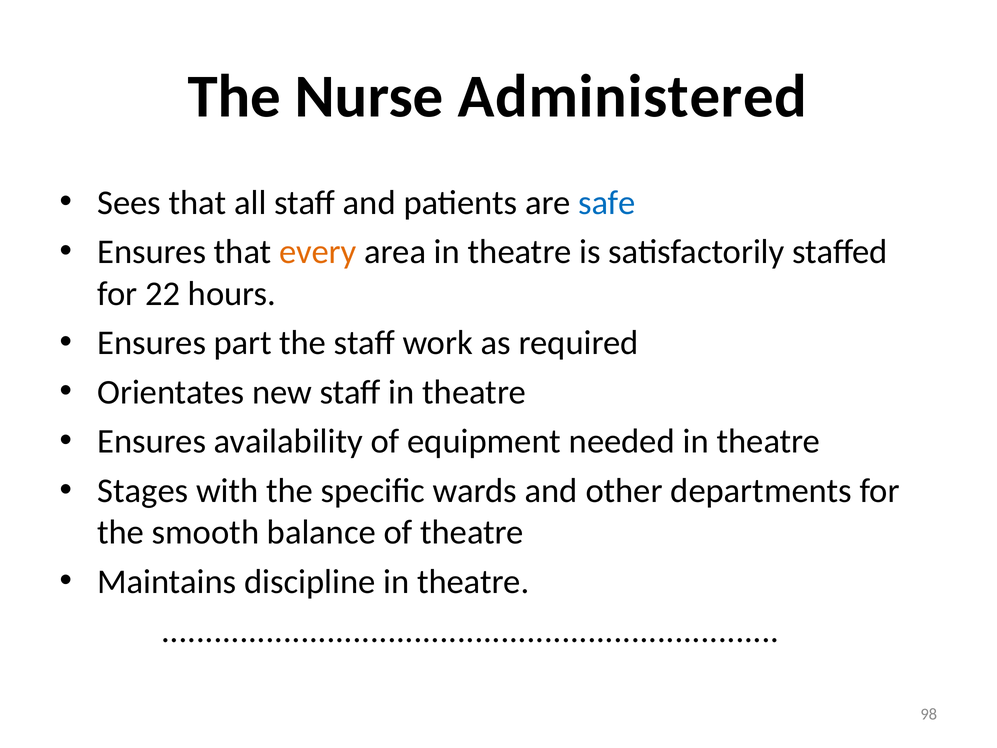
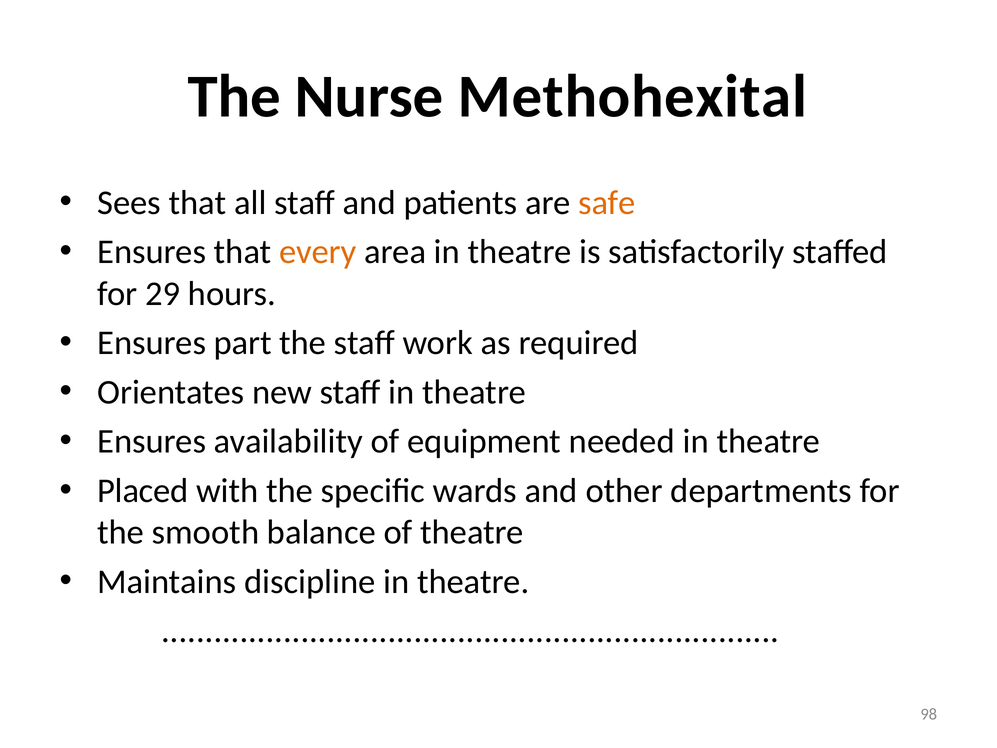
Administered: Administered -> Methohexital
safe colour: blue -> orange
22: 22 -> 29
Stages: Stages -> Placed
